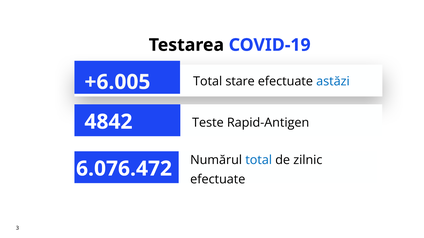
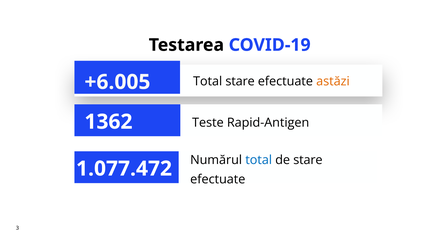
astăzi colour: blue -> orange
4842: 4842 -> 1362
de zilnic: zilnic -> stare
6.076.472: 6.076.472 -> 1.077.472
